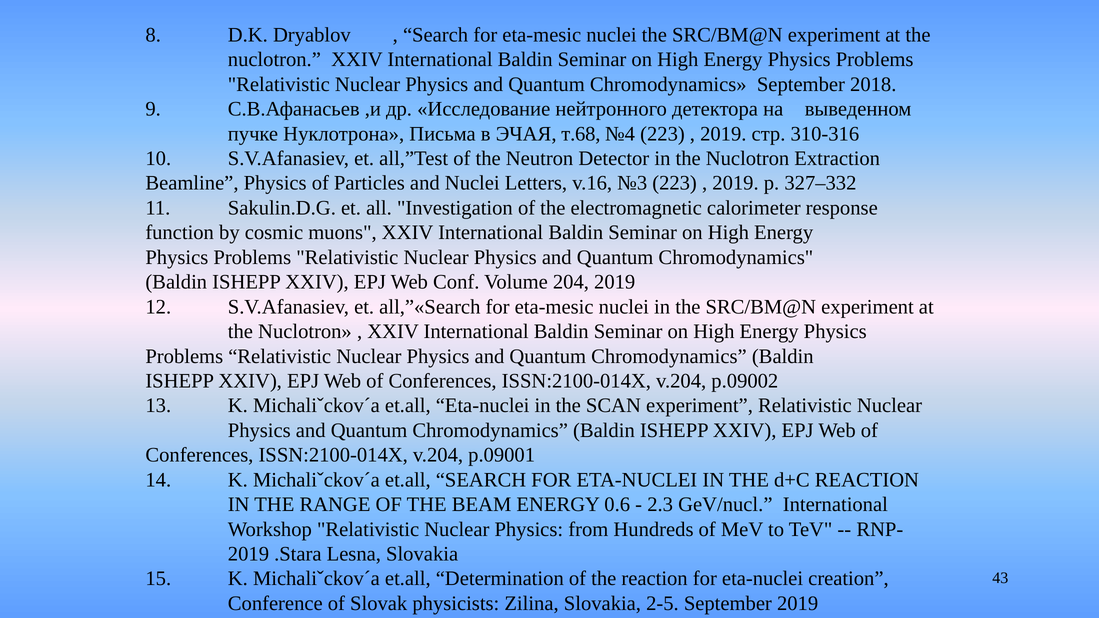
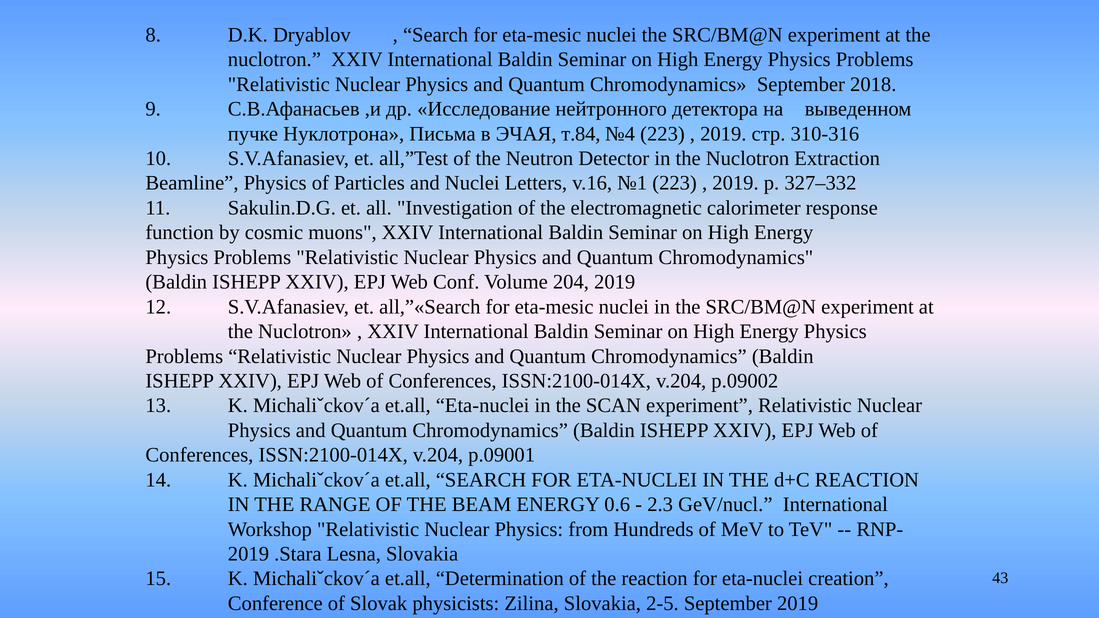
т.68: т.68 -> т.84
№3: №3 -> №1
